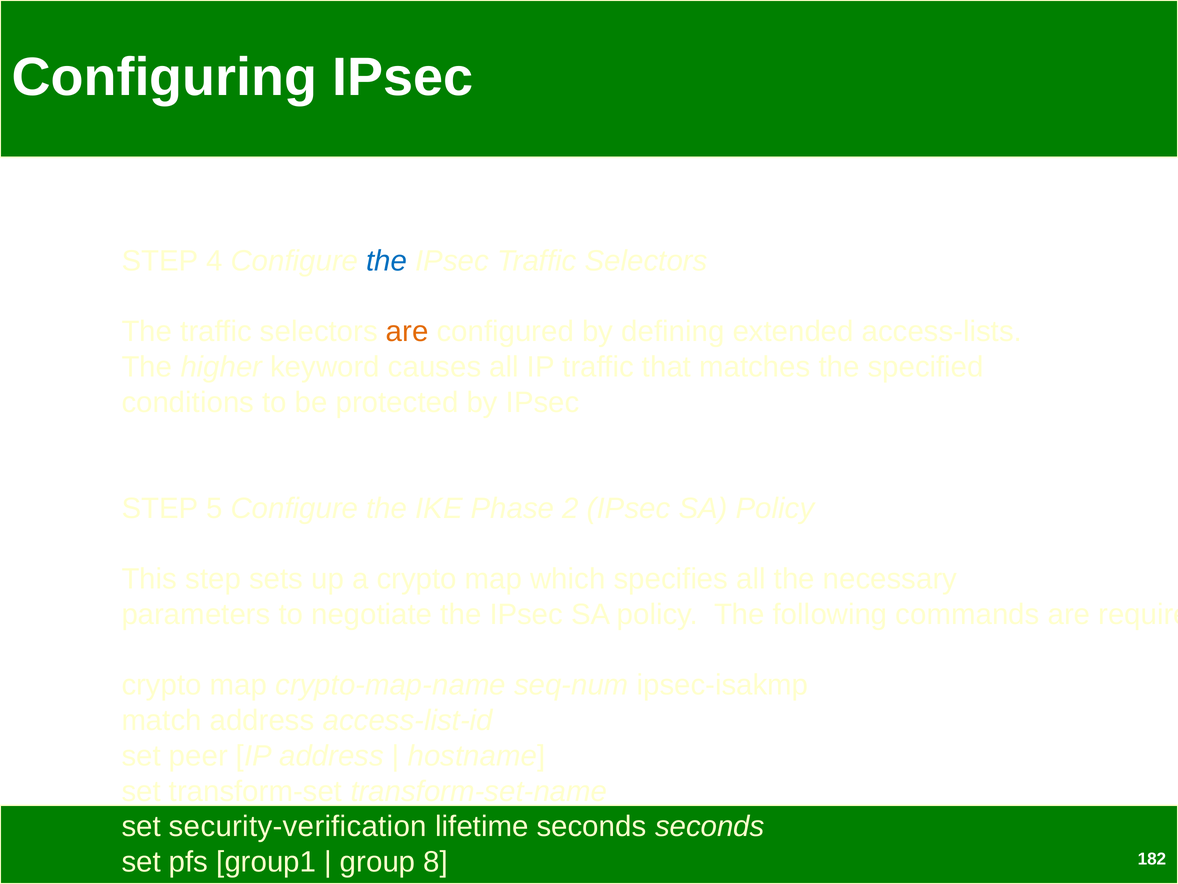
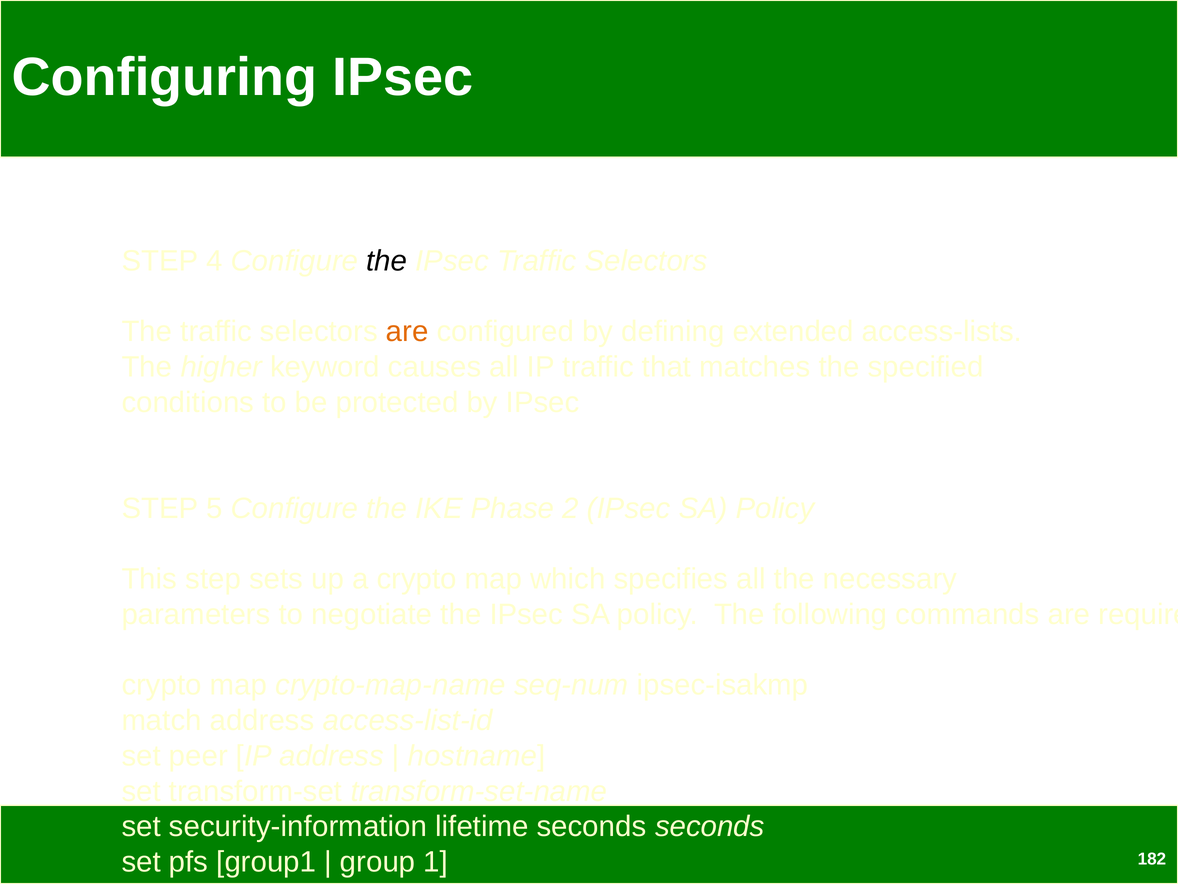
the at (387, 261) colour: blue -> black
security-verification: security-verification -> security-information
8: 8 -> 1
